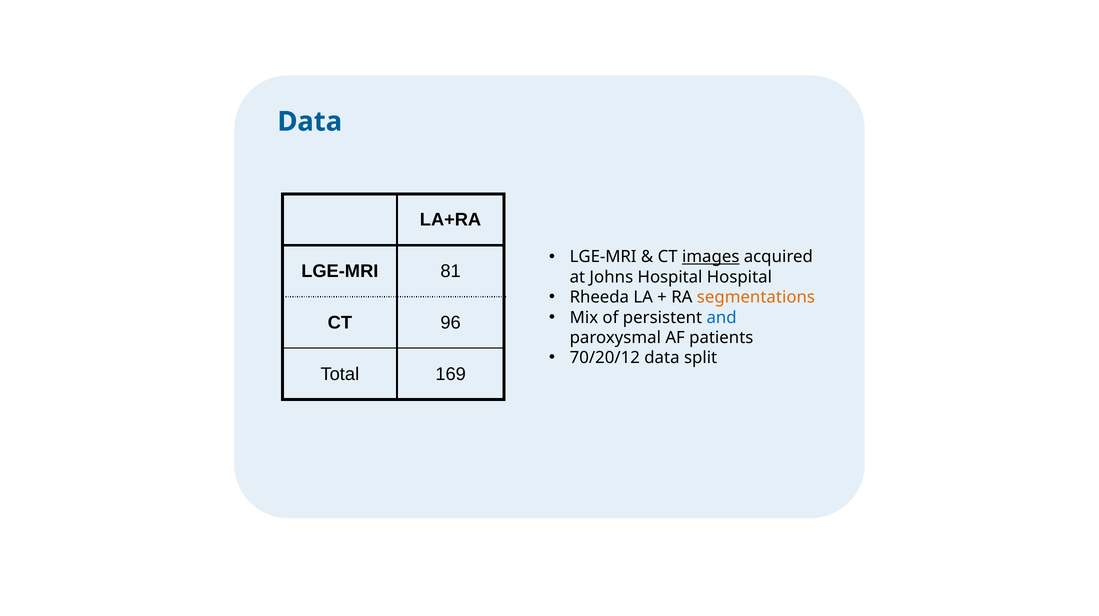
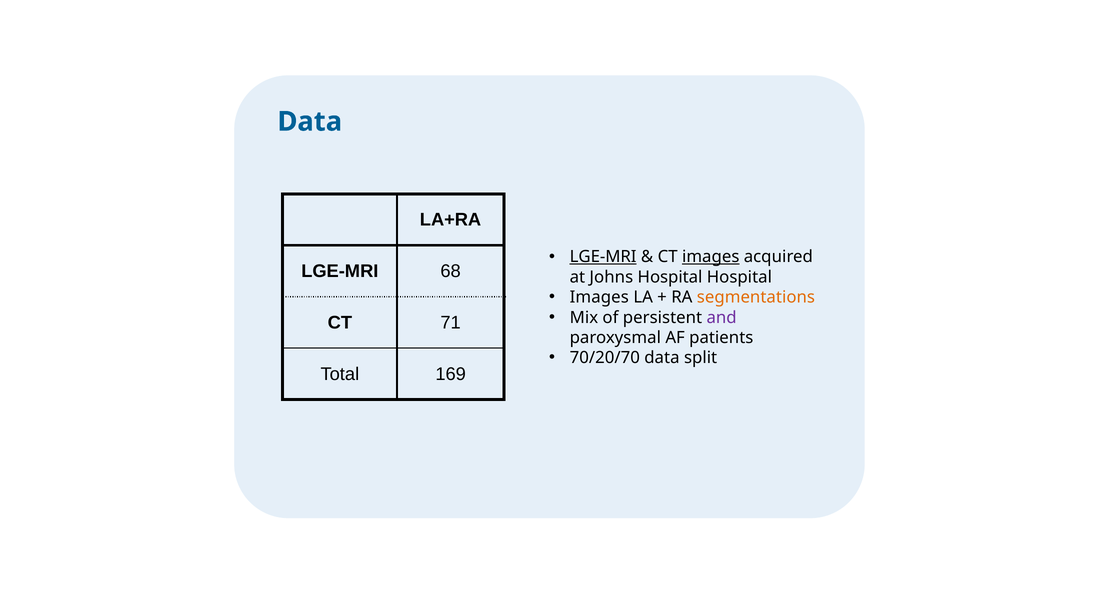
LGE-MRI at (603, 257) underline: none -> present
81: 81 -> 68
Rheeda at (599, 297): Rheeda -> Images
and colour: blue -> purple
96: 96 -> 71
70/20/12: 70/20/12 -> 70/20/70
